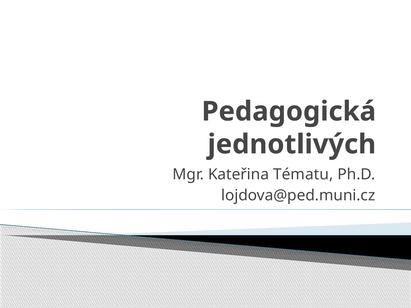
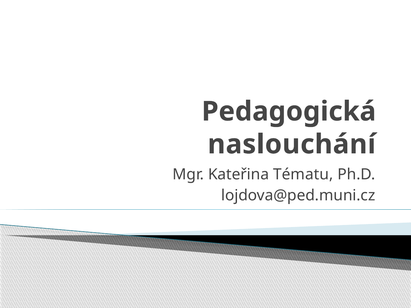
jednotlivých: jednotlivých -> naslouchání
